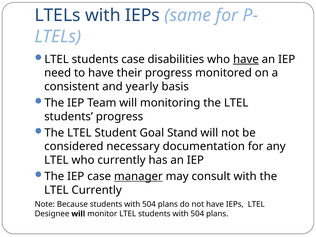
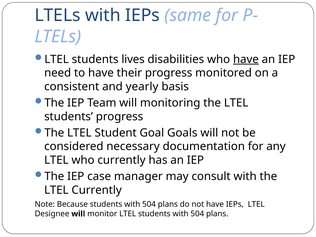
students case: case -> lives
Stand: Stand -> Goals
manager underline: present -> none
